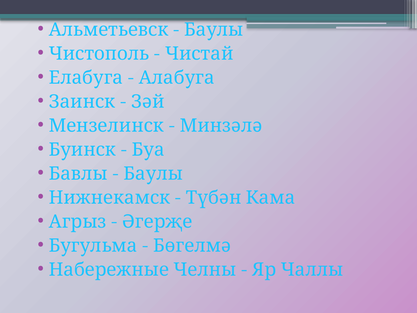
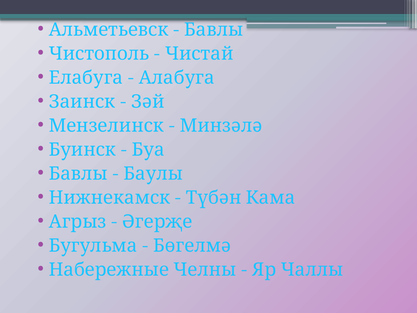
Альметьевск Баулы: Баулы -> Бавлы
